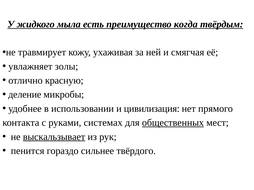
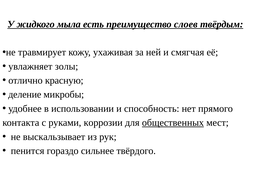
когда: когда -> слоев
цивилизация: цивилизация -> способность
системах: системах -> коррозии
выскальзывает underline: present -> none
